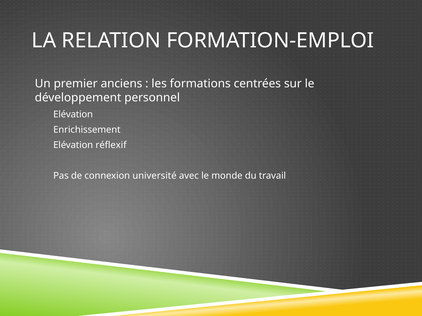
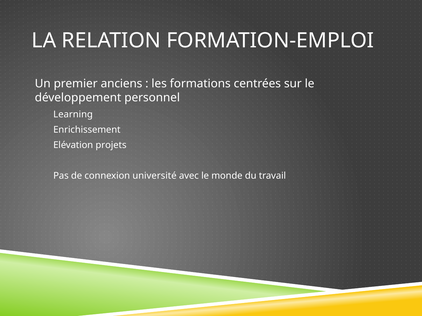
Elévation at (73, 114): Elévation -> Learning
réflexif: réflexif -> projets
